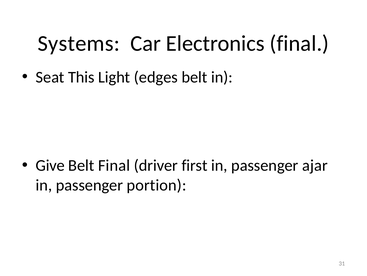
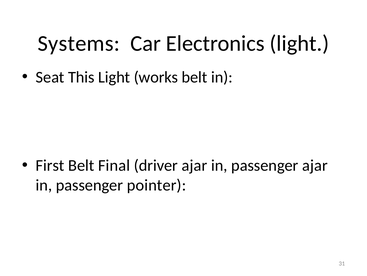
Electronics final: final -> light
edges: edges -> works
Give: Give -> First
driver first: first -> ajar
portion: portion -> pointer
